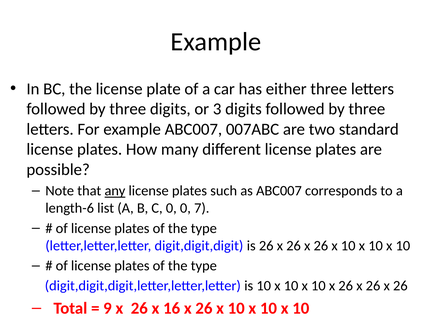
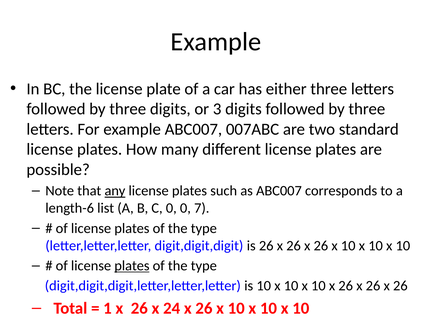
plates at (132, 266) underline: none -> present
9: 9 -> 1
16: 16 -> 24
